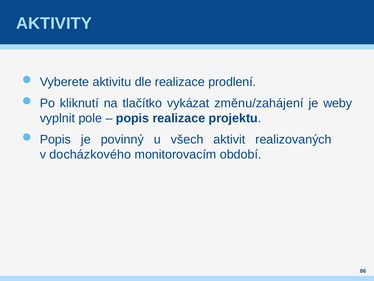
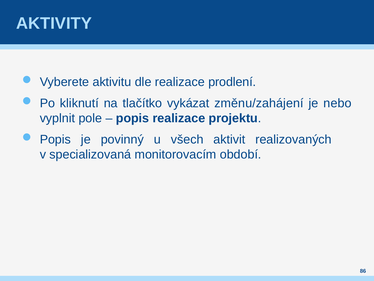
weby: weby -> nebo
docházkového: docházkového -> specializovaná
